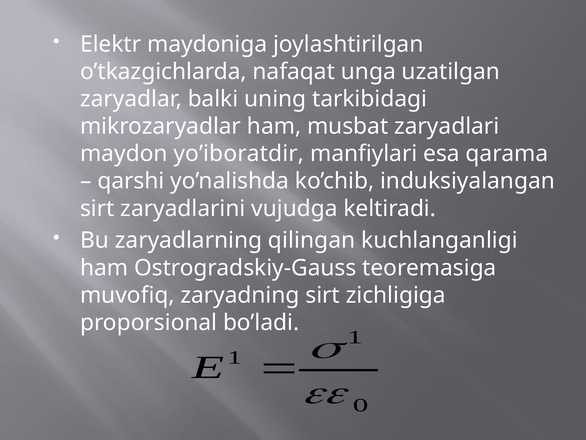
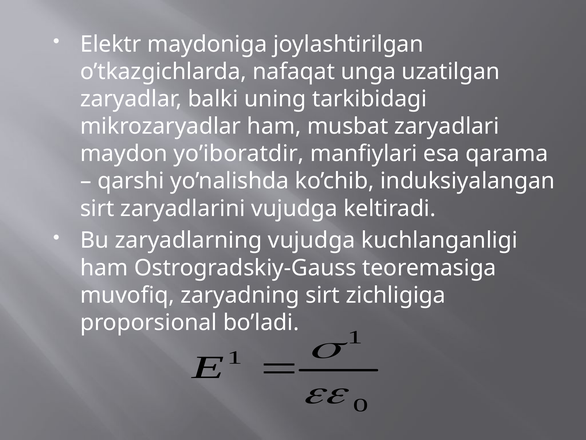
zaryadlarning qilingan: qilingan -> vujudga
